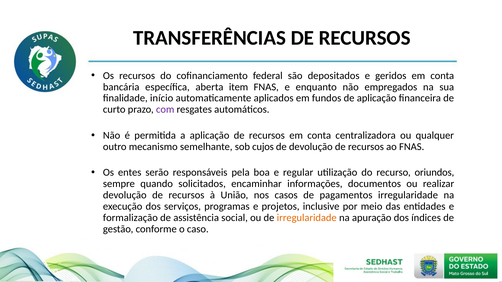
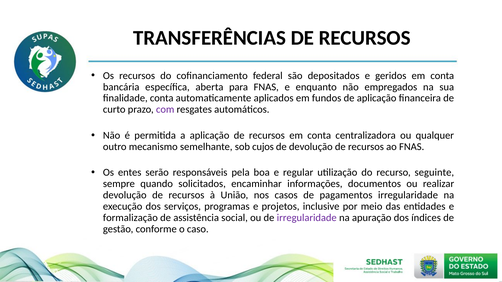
item: item -> para
finalidade início: início -> conta
oriundos: oriundos -> seguinte
irregularidade at (307, 218) colour: orange -> purple
